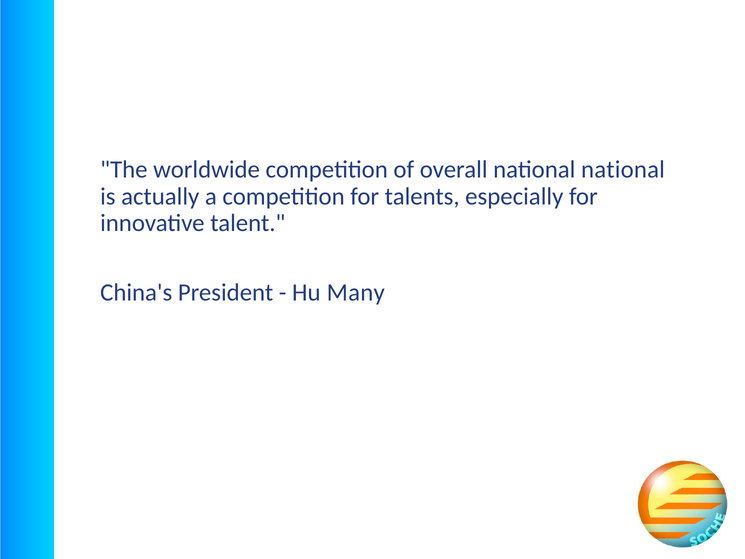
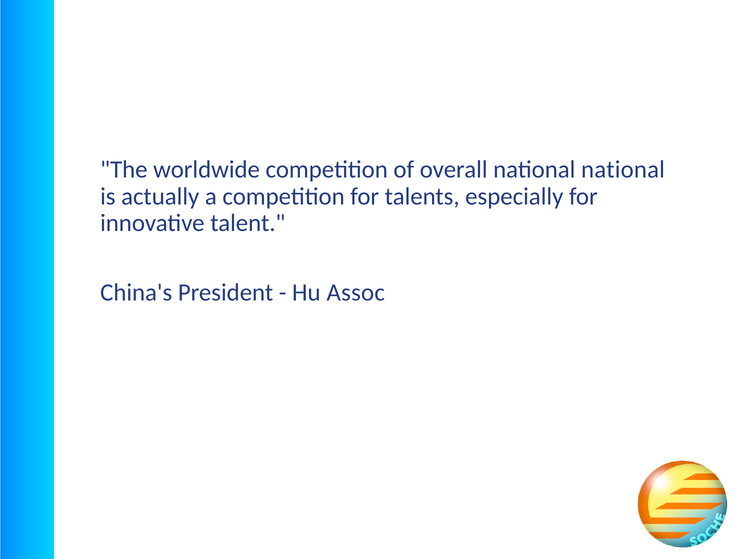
Many: Many -> Assoc
